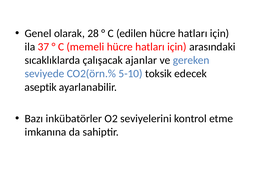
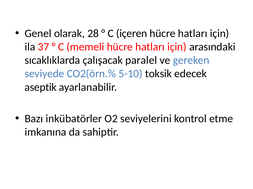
edilen: edilen -> içeren
ajanlar: ajanlar -> paralel
